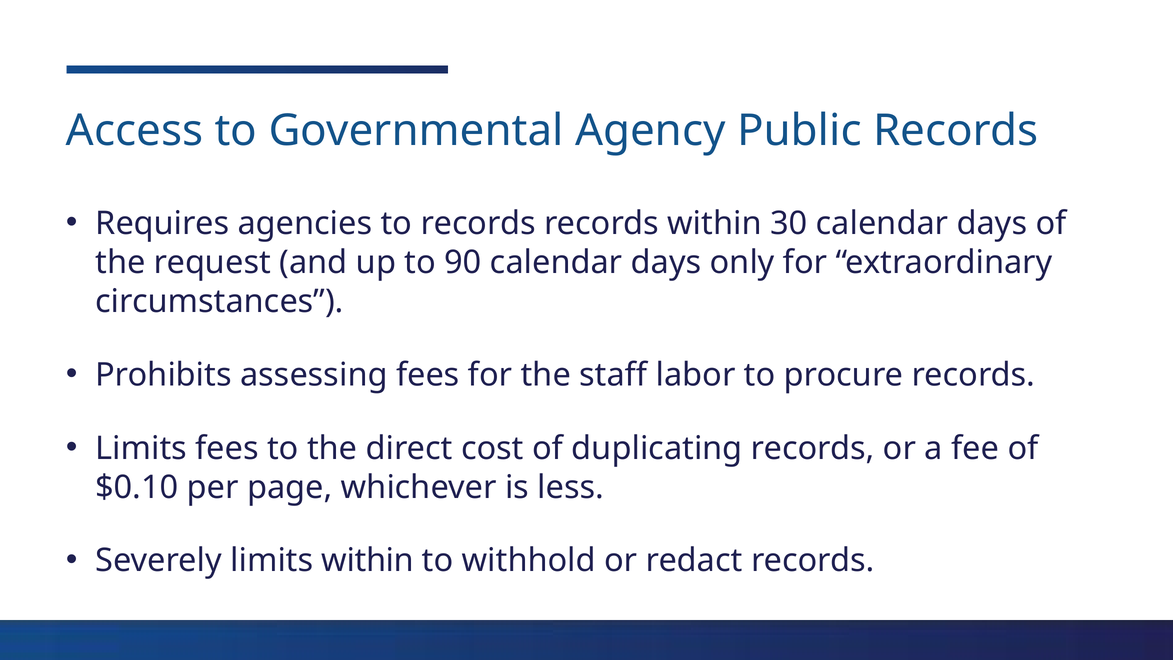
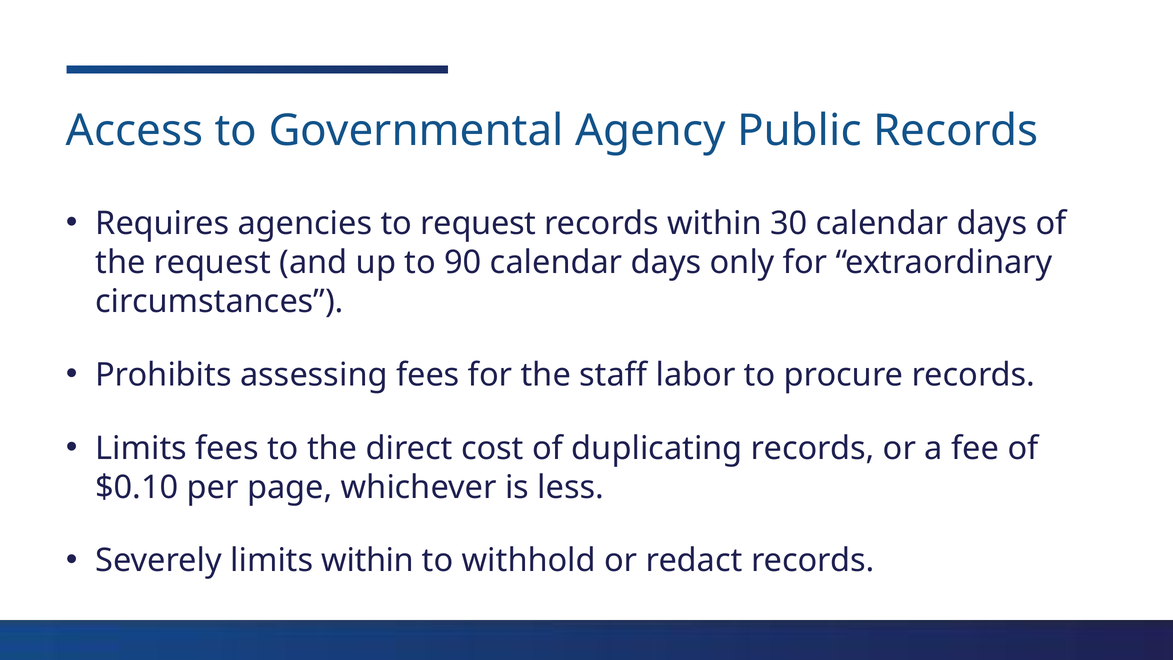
to records: records -> request
